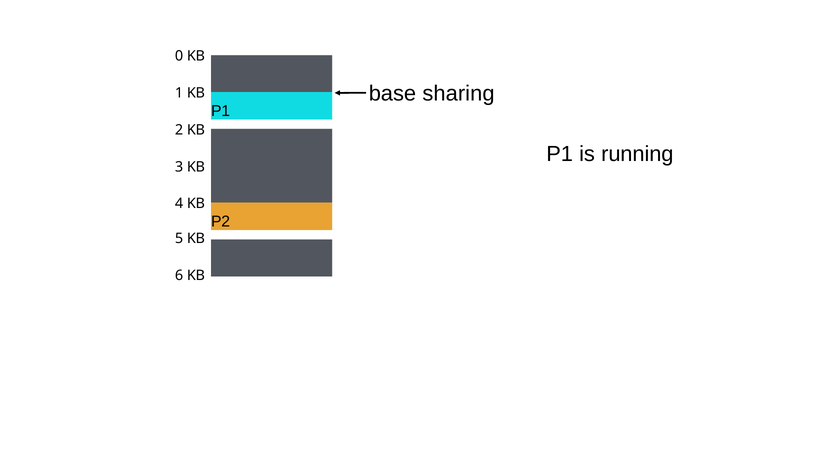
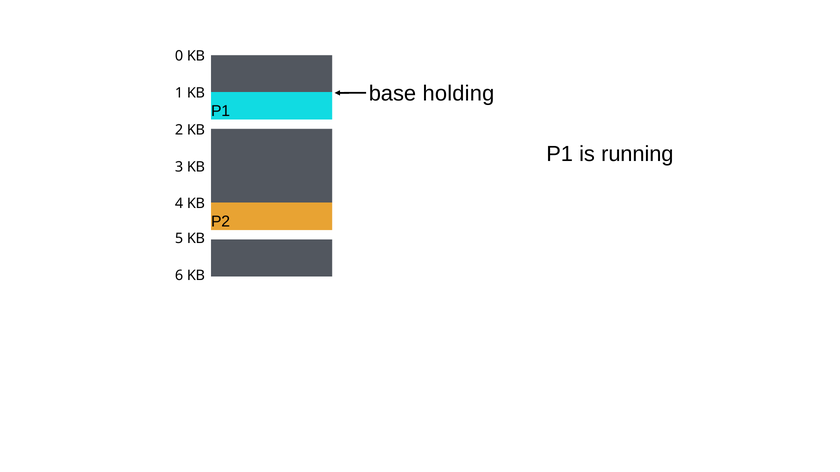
sharing: sharing -> holding
